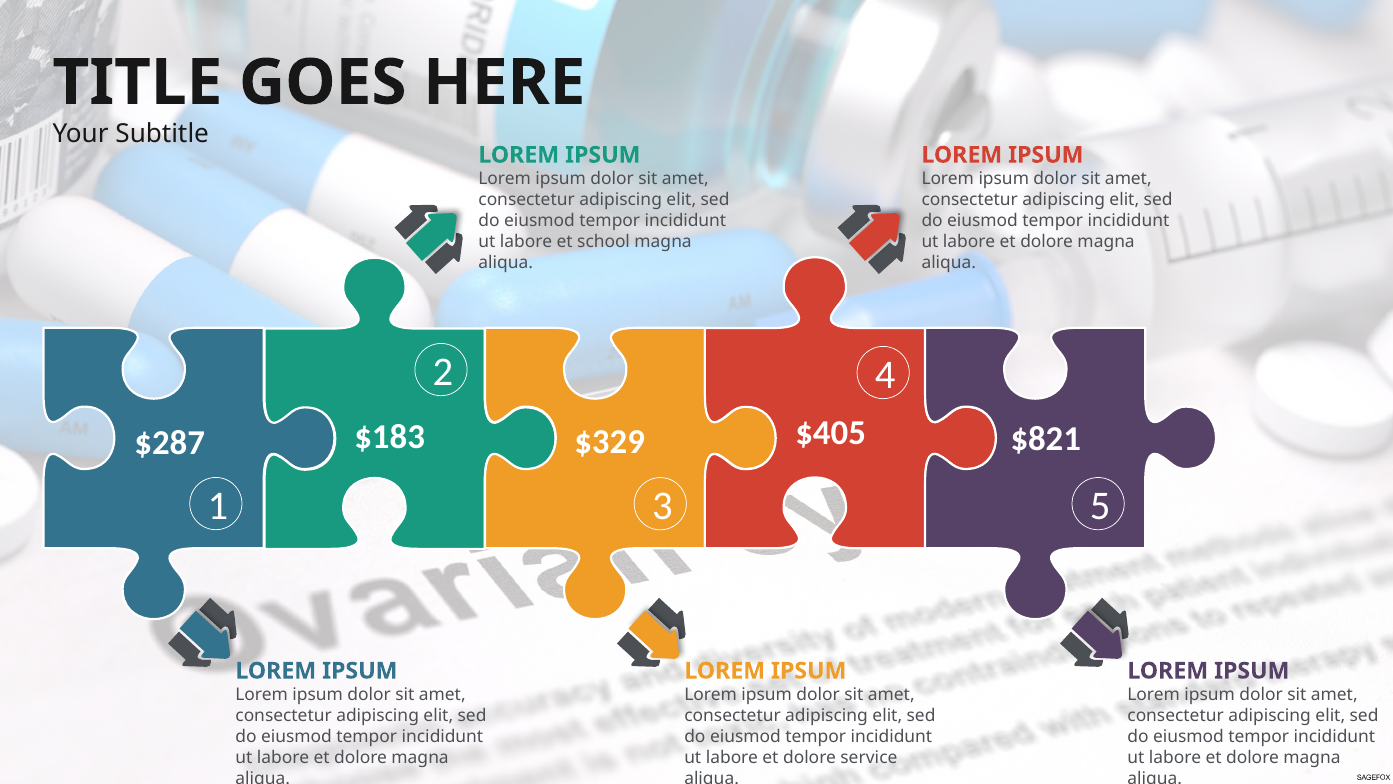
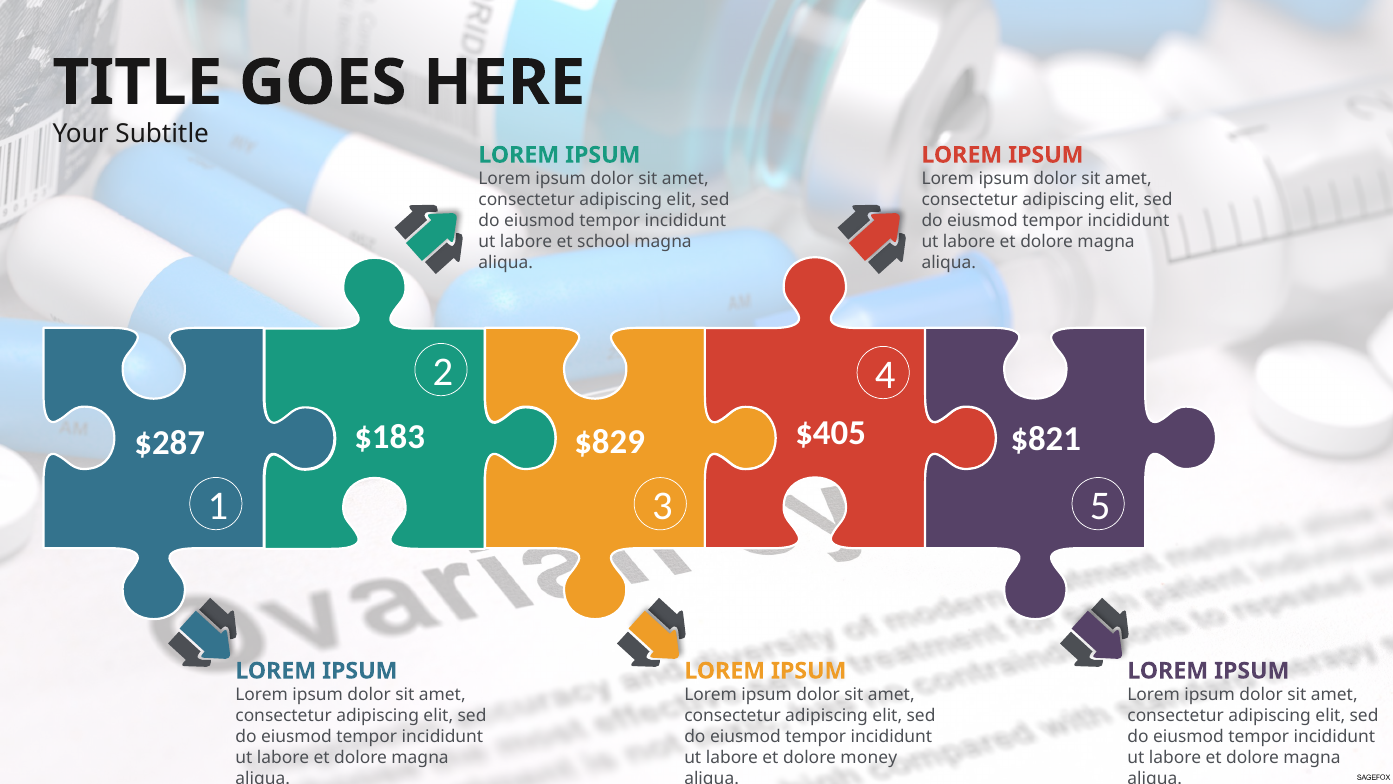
$329: $329 -> $829
service: service -> money
